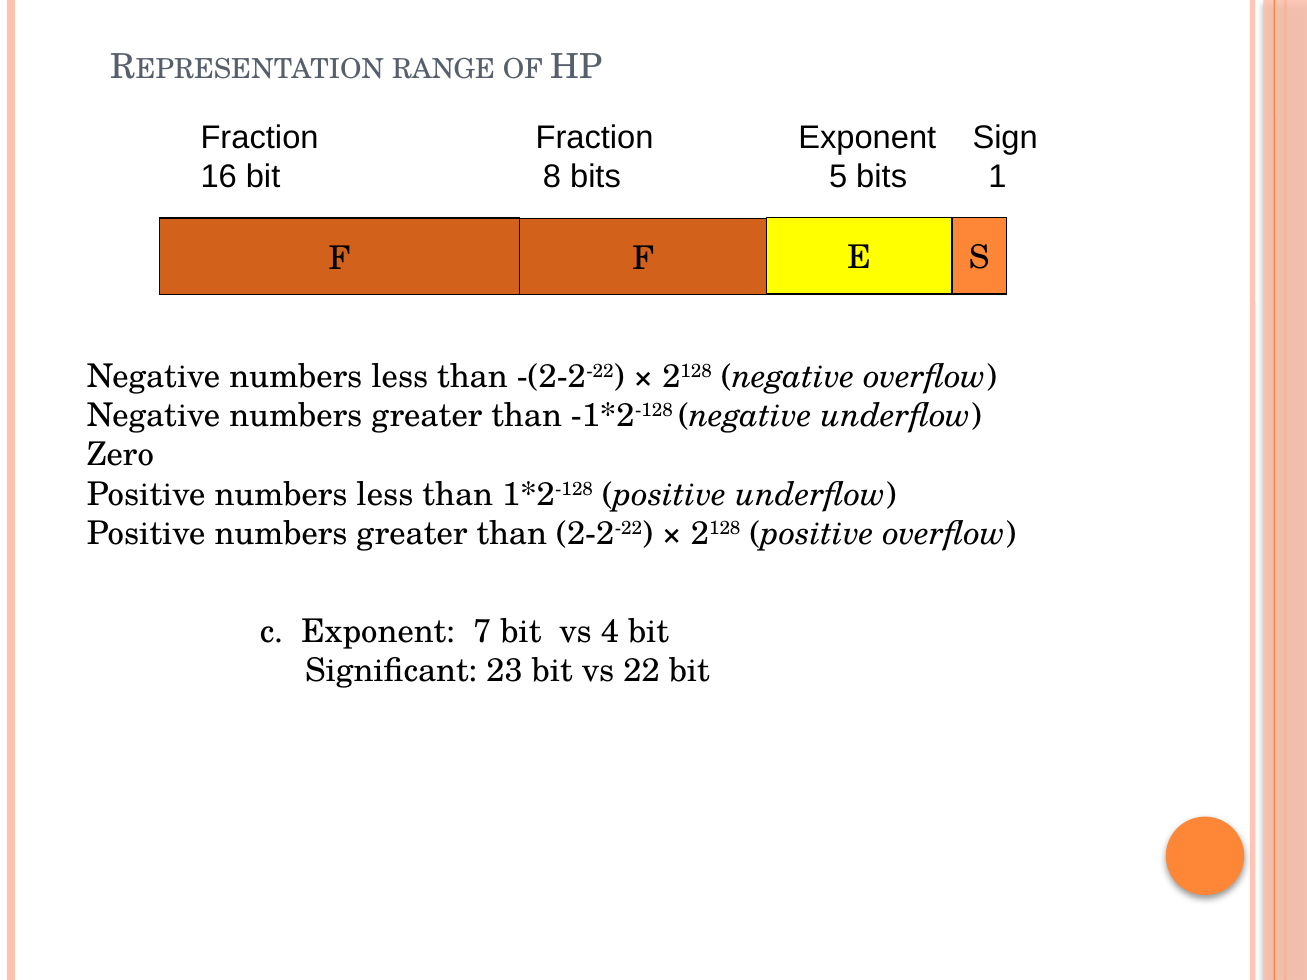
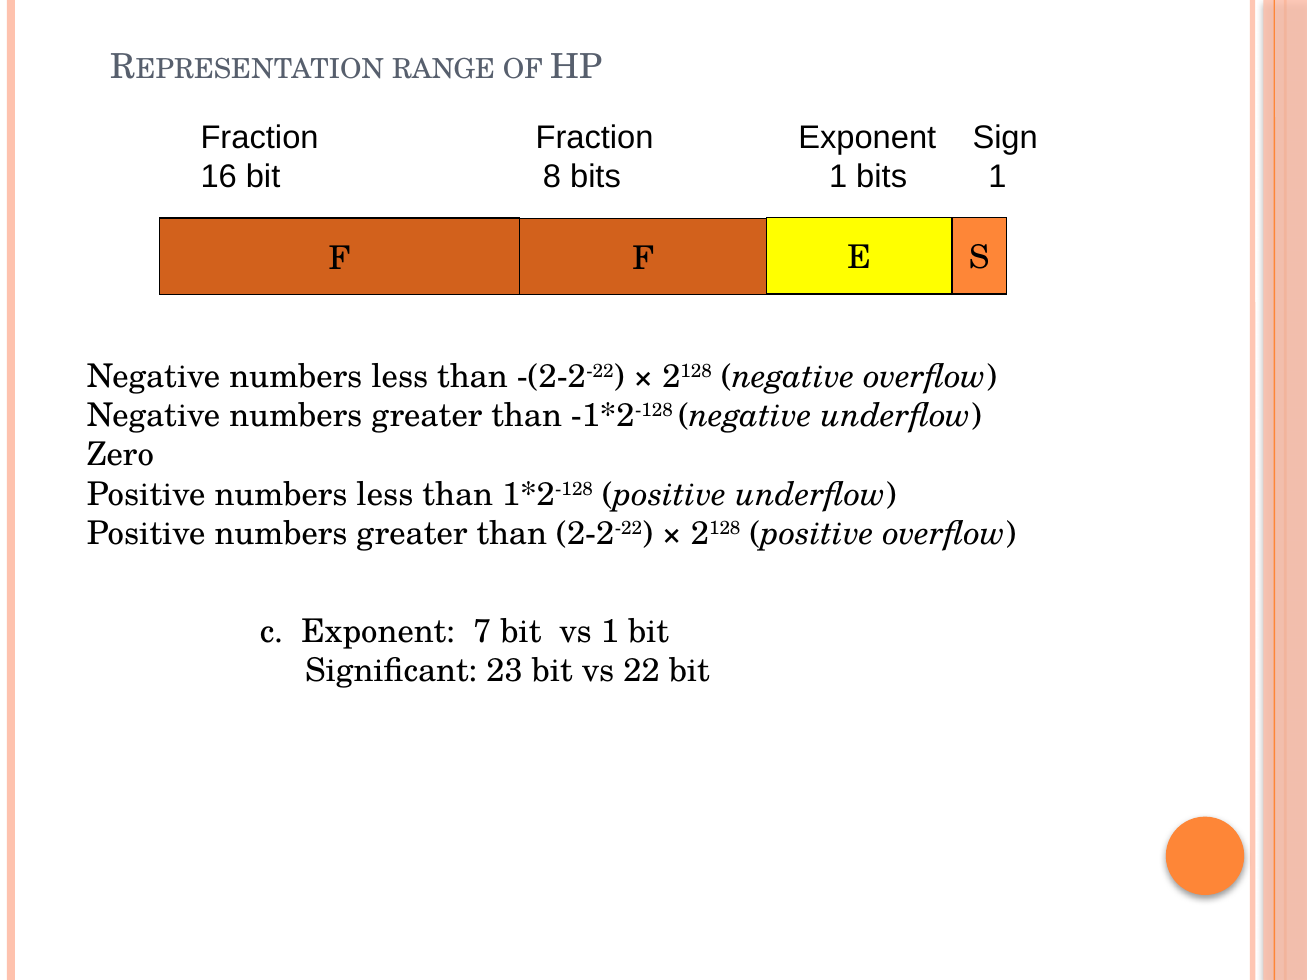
8 bits 5: 5 -> 1
vs 4: 4 -> 1
